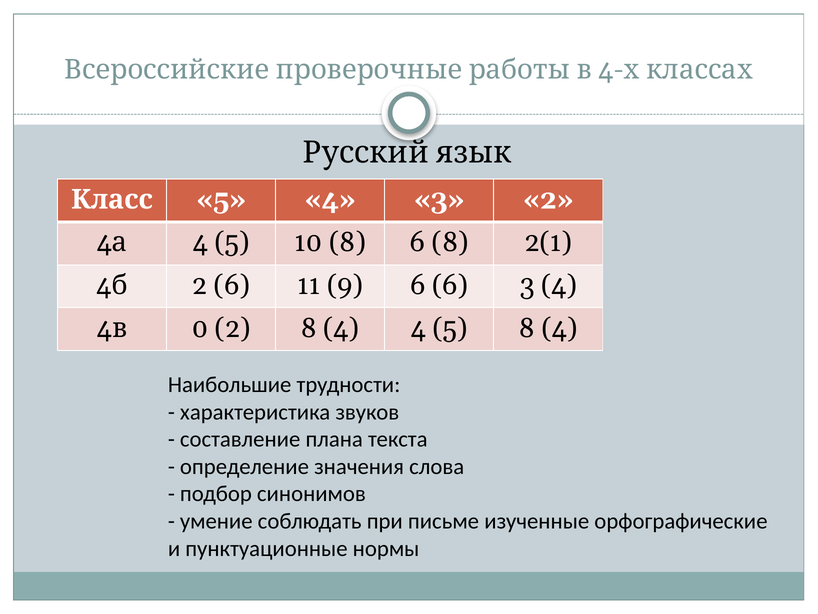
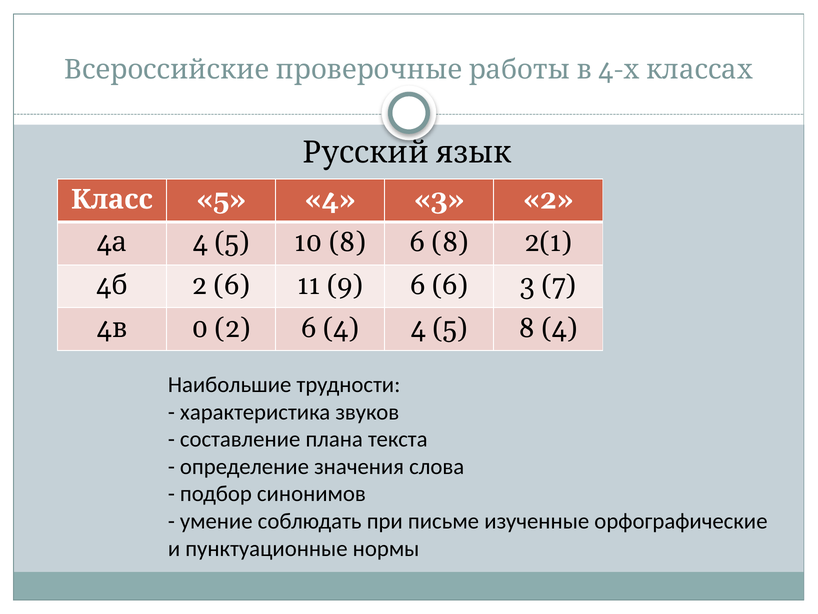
3 4: 4 -> 7
0 2 8: 8 -> 6
